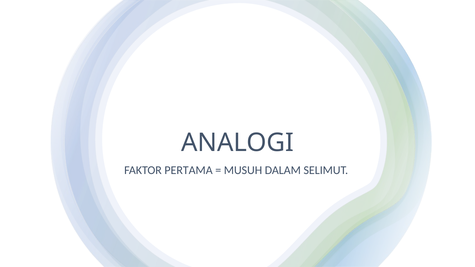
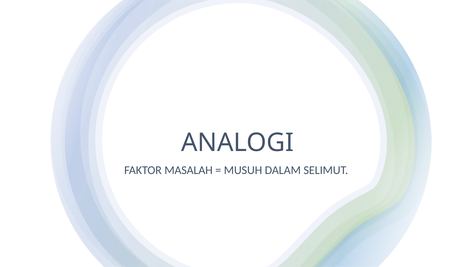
PERTAMA: PERTAMA -> MASALAH
